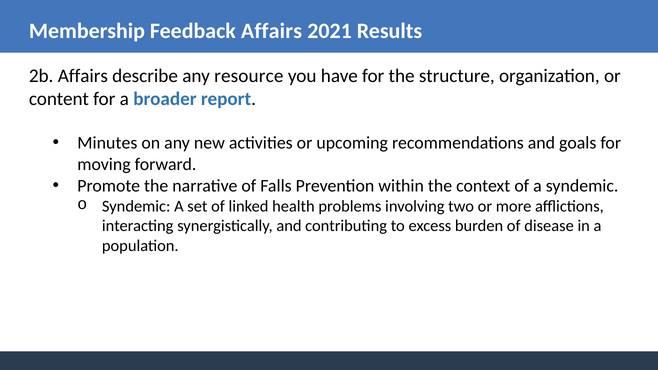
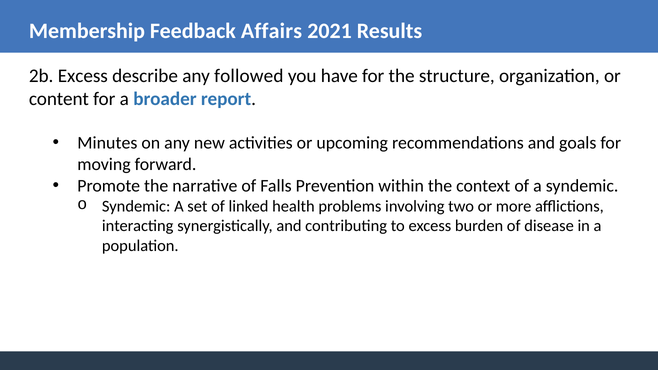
2b Affairs: Affairs -> Excess
resource: resource -> followed
